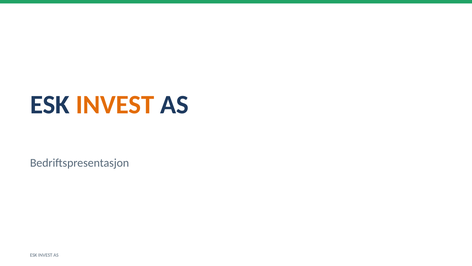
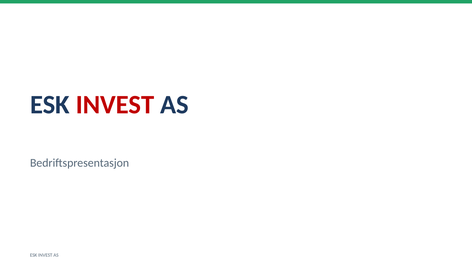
INVEST at (115, 105) colour: orange -> red
